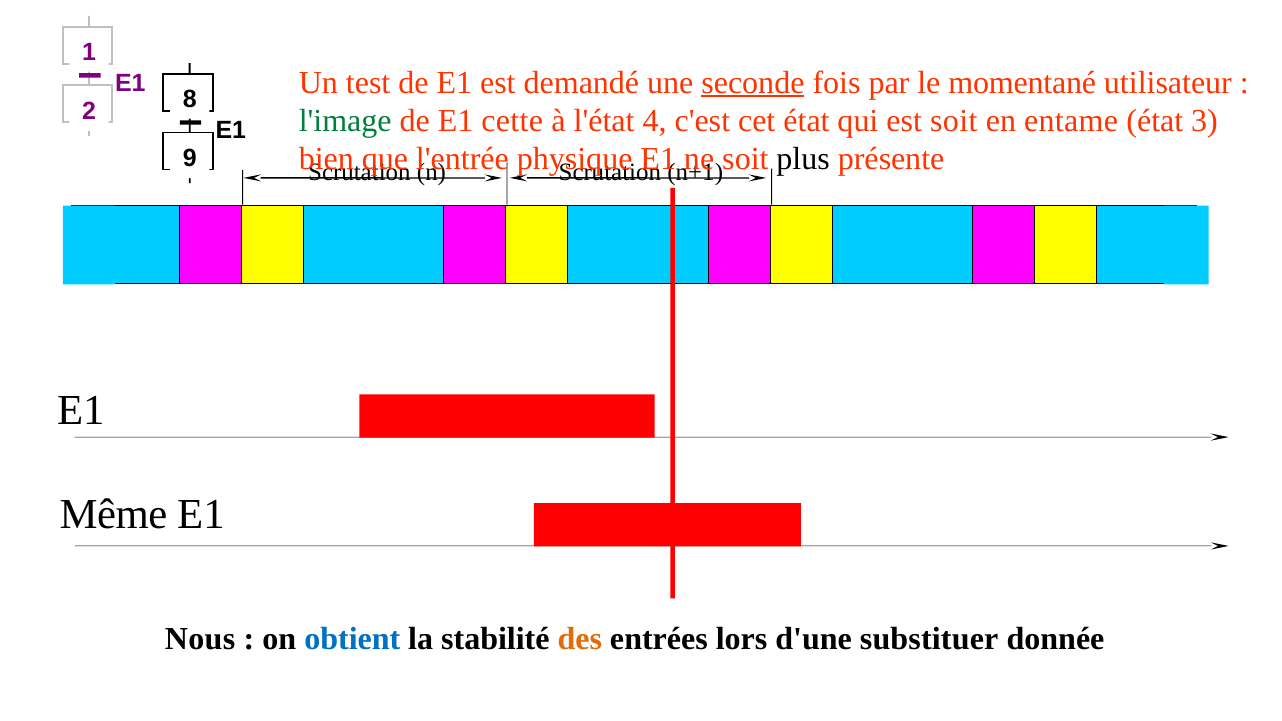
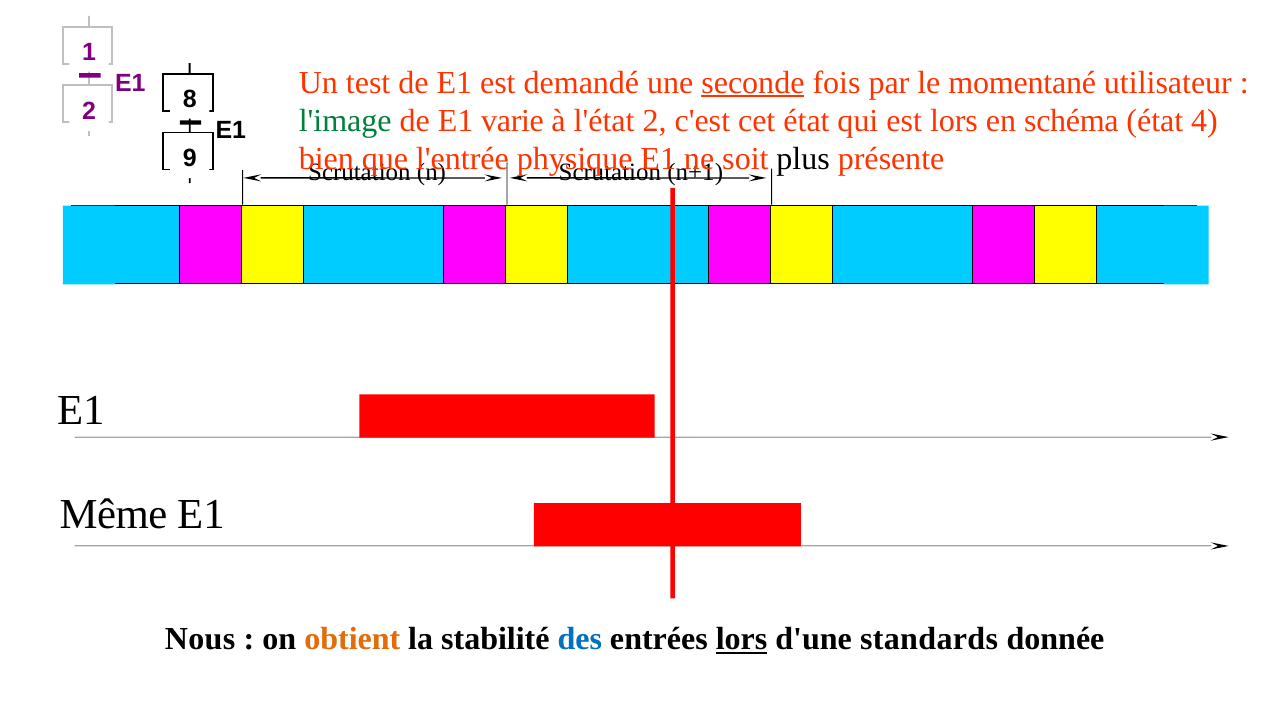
cette: cette -> varie
l'état 4: 4 -> 2
est soit: soit -> lors
entame: entame -> schéma
3: 3 -> 4
obtient colour: blue -> orange
des colour: orange -> blue
lors at (742, 639) underline: none -> present
substituer: substituer -> standards
